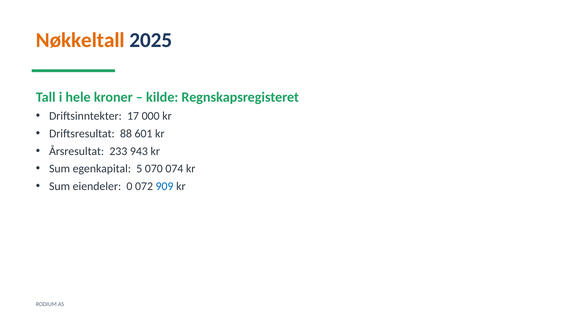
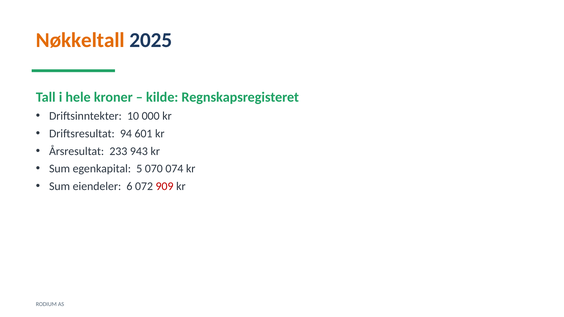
17: 17 -> 10
88: 88 -> 94
0: 0 -> 6
909 colour: blue -> red
